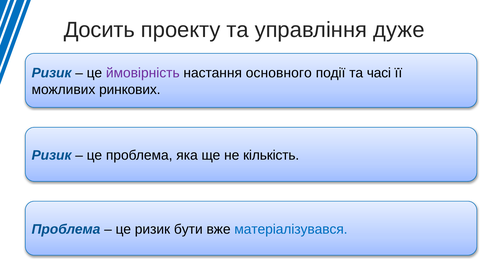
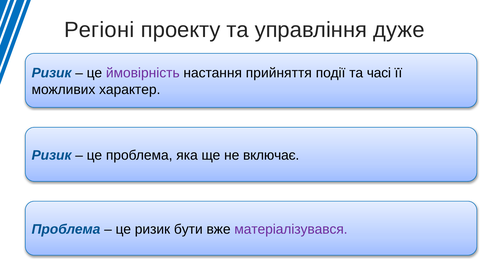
Досить: Досить -> Регіоні
основного: основного -> прийняття
ринкових: ринкових -> характер
кількість: кількість -> включає
матеріалізувався colour: blue -> purple
